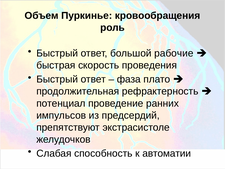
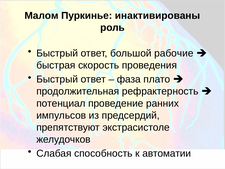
Объем: Объем -> Малом
кровообращения: кровообращения -> инактивированы
